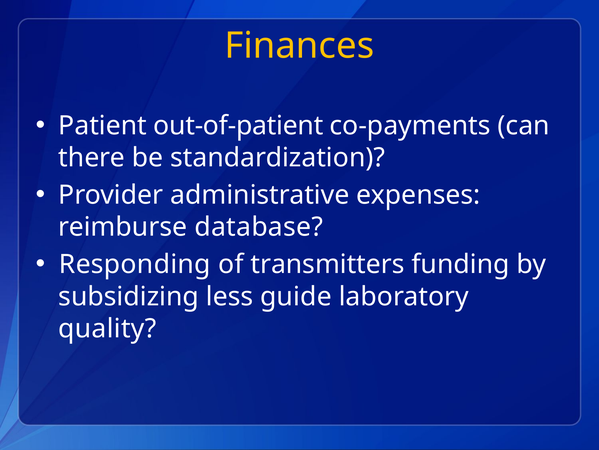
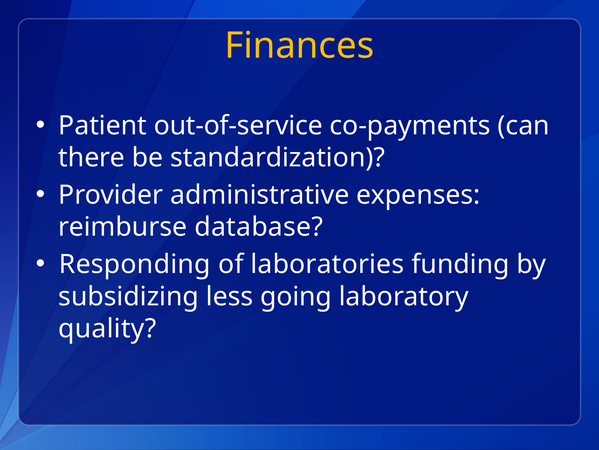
out-of-patient: out-of-patient -> out-of-service
transmitters: transmitters -> laboratories
guide: guide -> going
